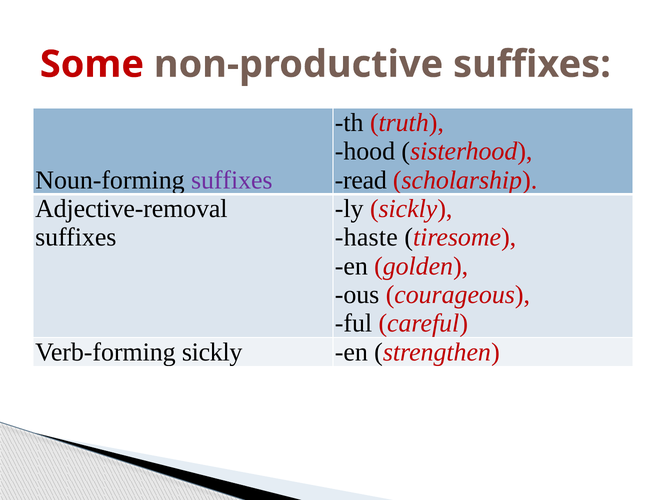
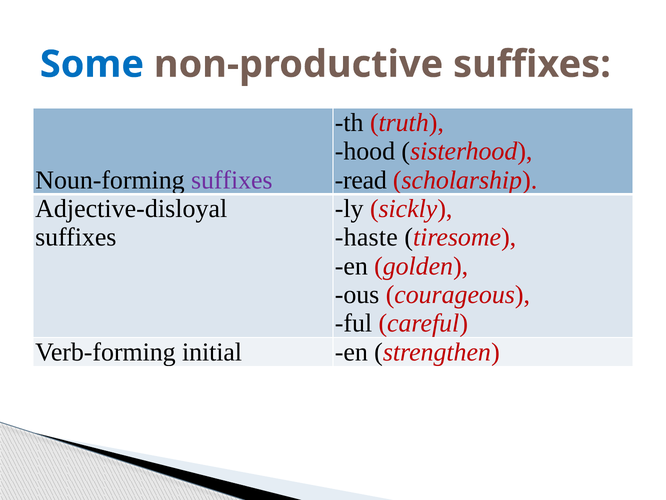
Some colour: red -> blue
Adjective-removal: Adjective-removal -> Adjective-disloyal
Verb-forming sickly: sickly -> initial
